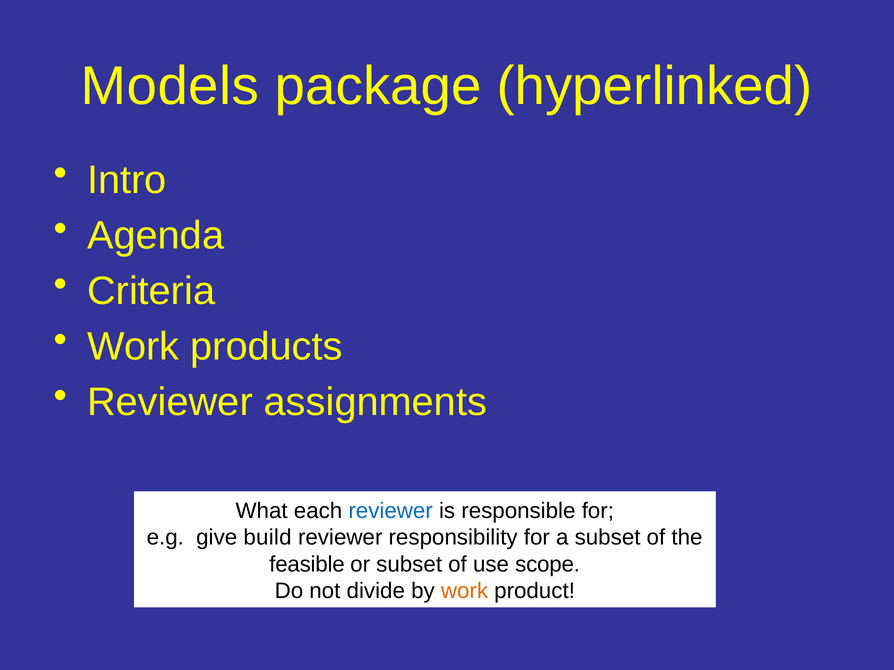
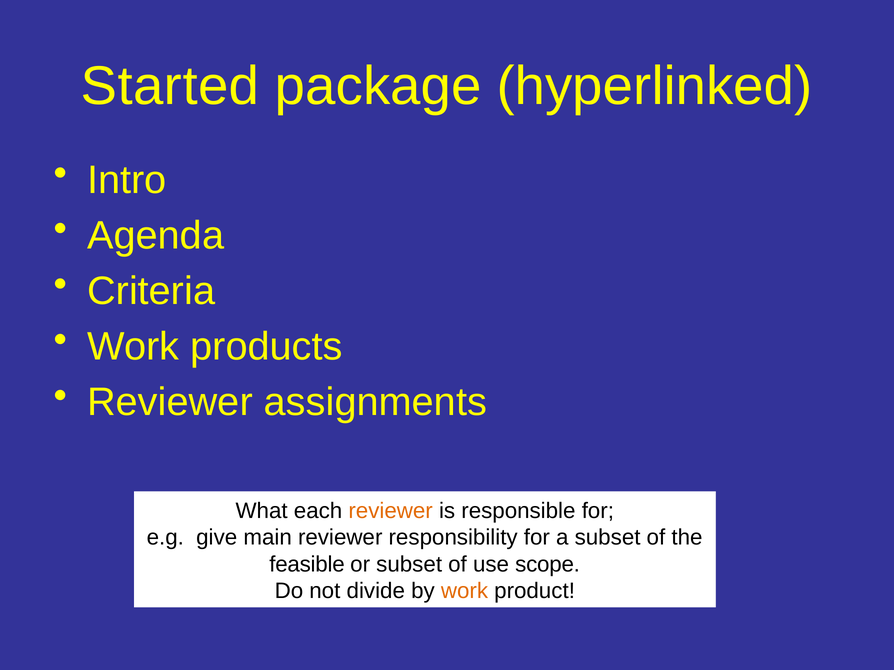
Models: Models -> Started
reviewer at (391, 511) colour: blue -> orange
build: build -> main
